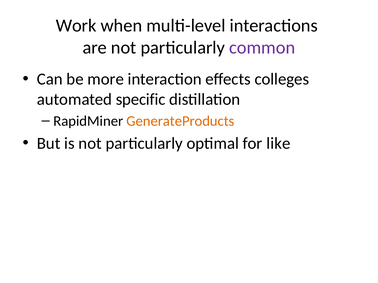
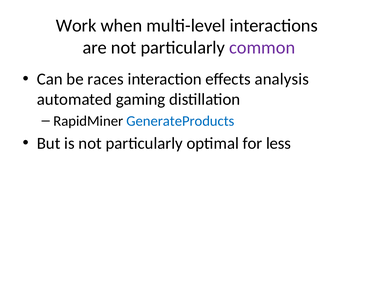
more: more -> races
colleges: colleges -> analysis
specific: specific -> gaming
GenerateProducts colour: orange -> blue
like: like -> less
